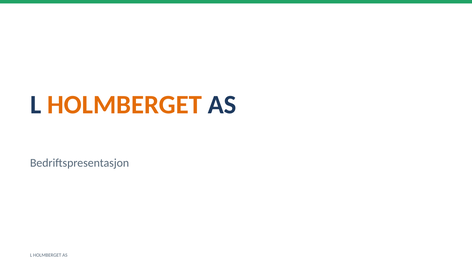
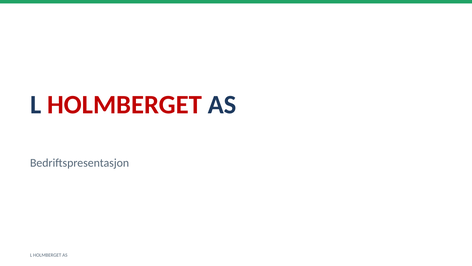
HOLMBERGET at (125, 105) colour: orange -> red
